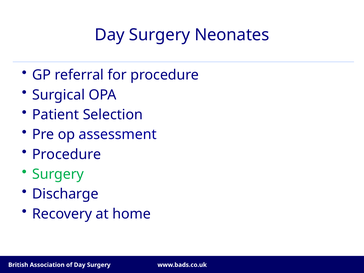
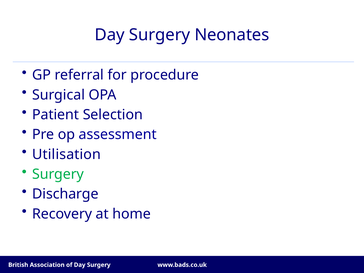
Procedure at (67, 154): Procedure -> Utilisation
